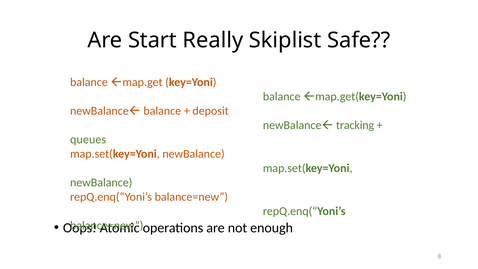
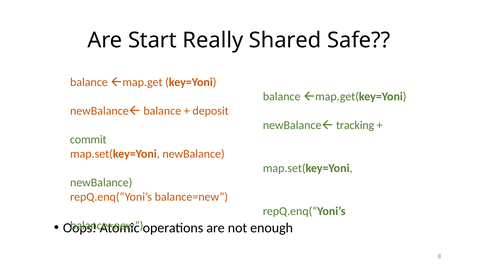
Skiplist: Skiplist -> Shared
queues: queues -> commit
